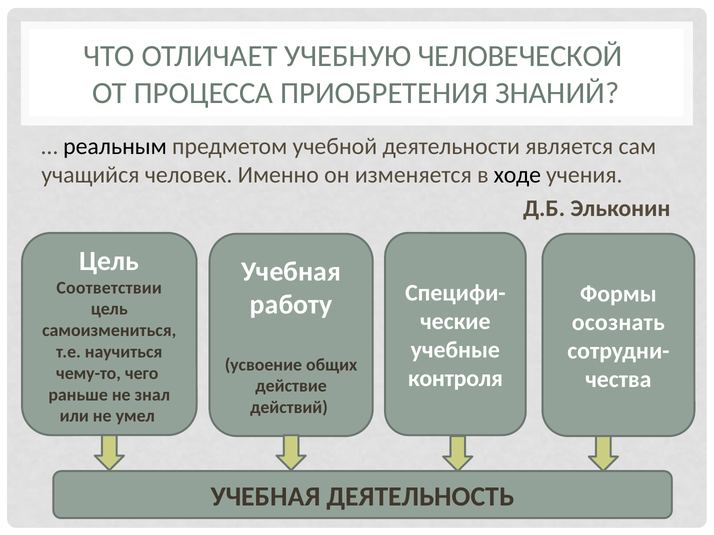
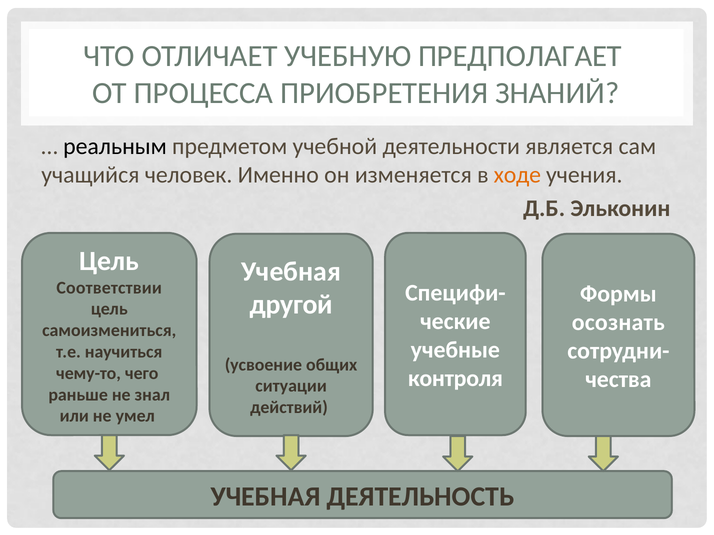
ЧЕЛОВЕЧЕСКОЙ: ЧЕЛОВЕЧЕСКОЙ -> ПРЕДПОЛАГАЕТ
ходе colour: black -> orange
работу: работу -> другой
действие: действие -> ситуации
